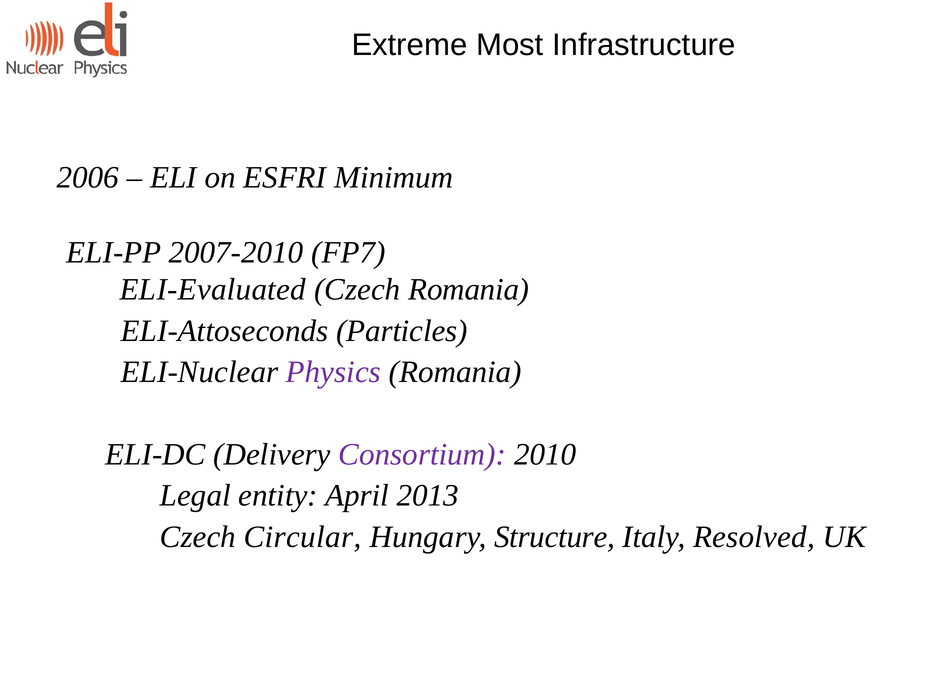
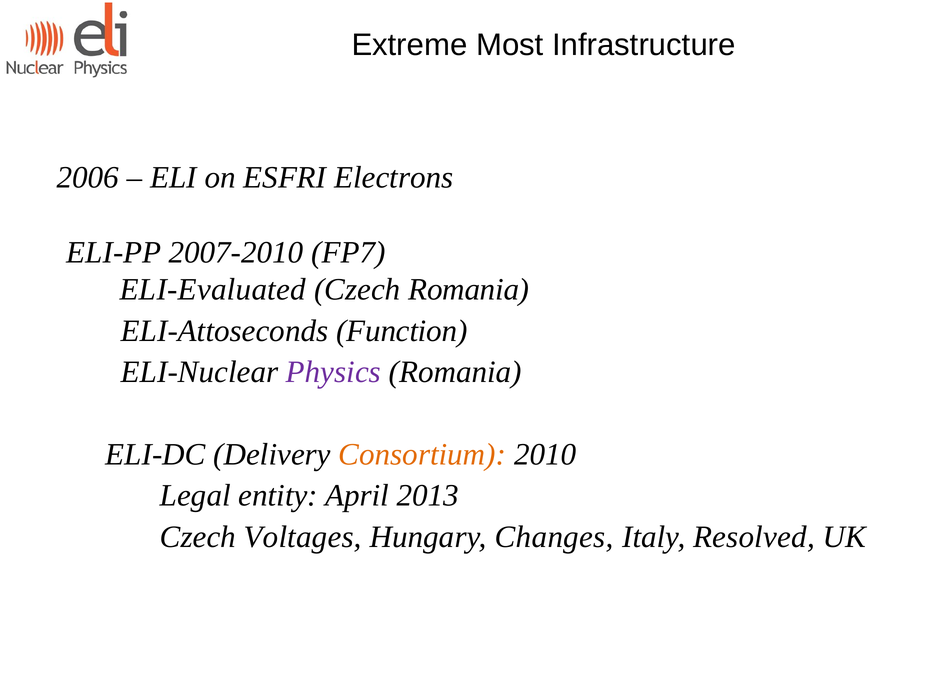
Minimum: Minimum -> Electrons
Particles: Particles -> Function
Consortium colour: purple -> orange
Circular: Circular -> Voltages
Structure: Structure -> Changes
